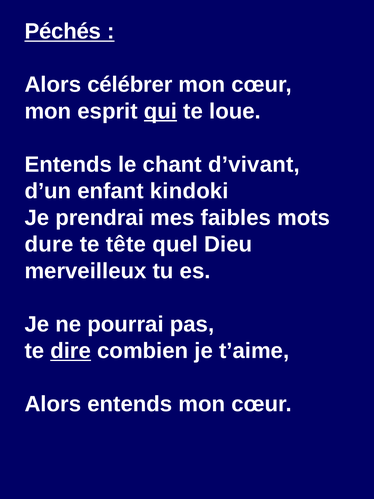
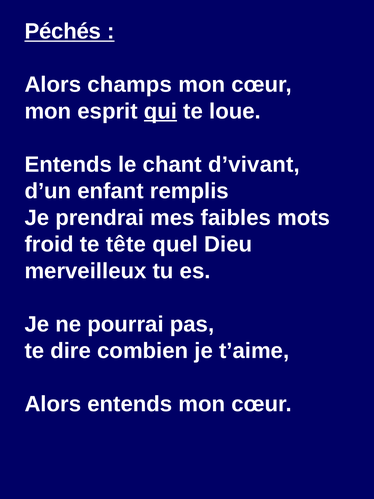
célébrer: célébrer -> champs
kindoki: kindoki -> remplis
dure: dure -> froid
dire underline: present -> none
